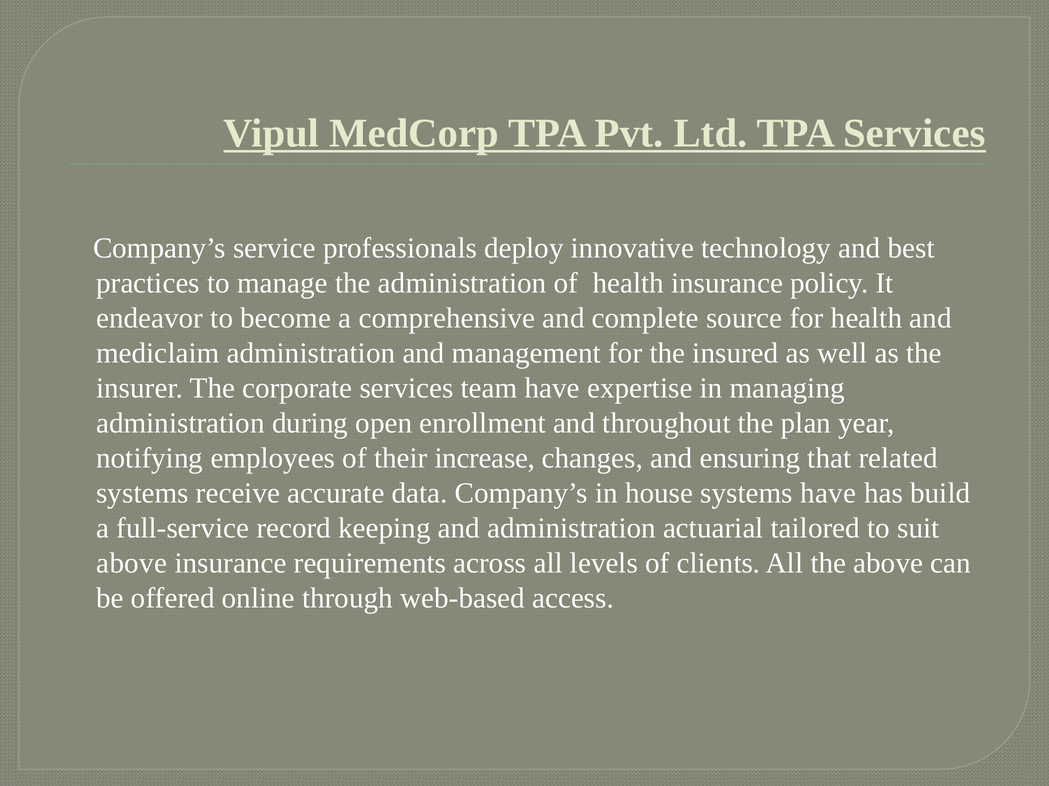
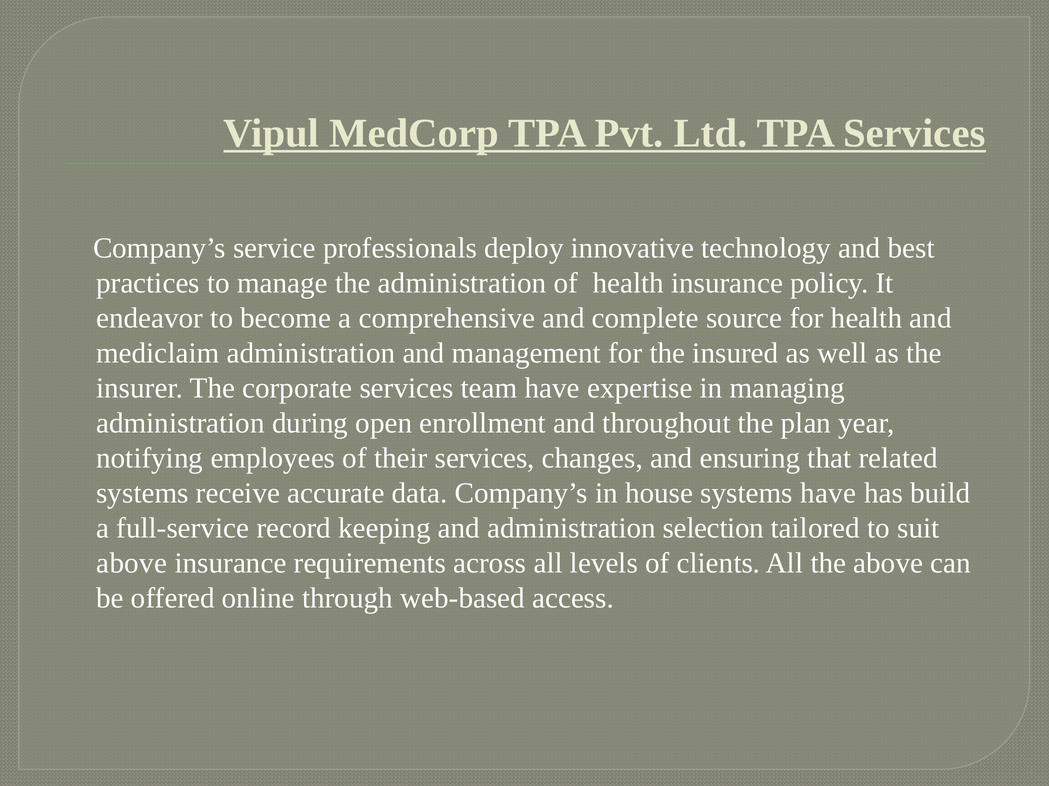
their increase: increase -> services
actuarial: actuarial -> selection
